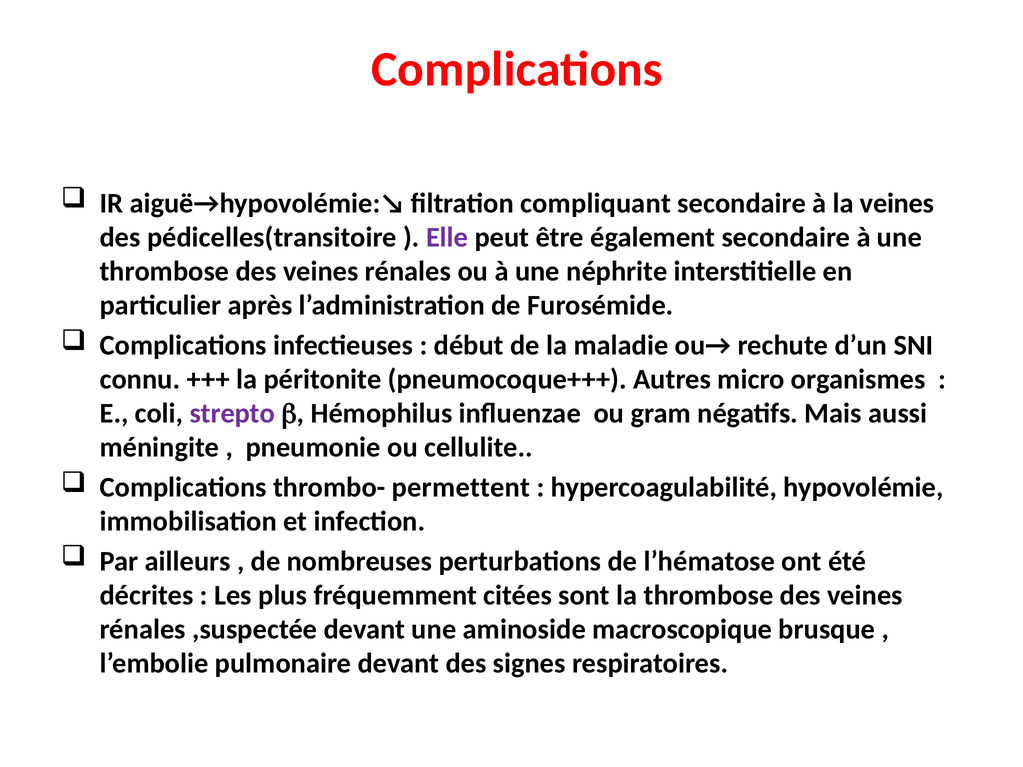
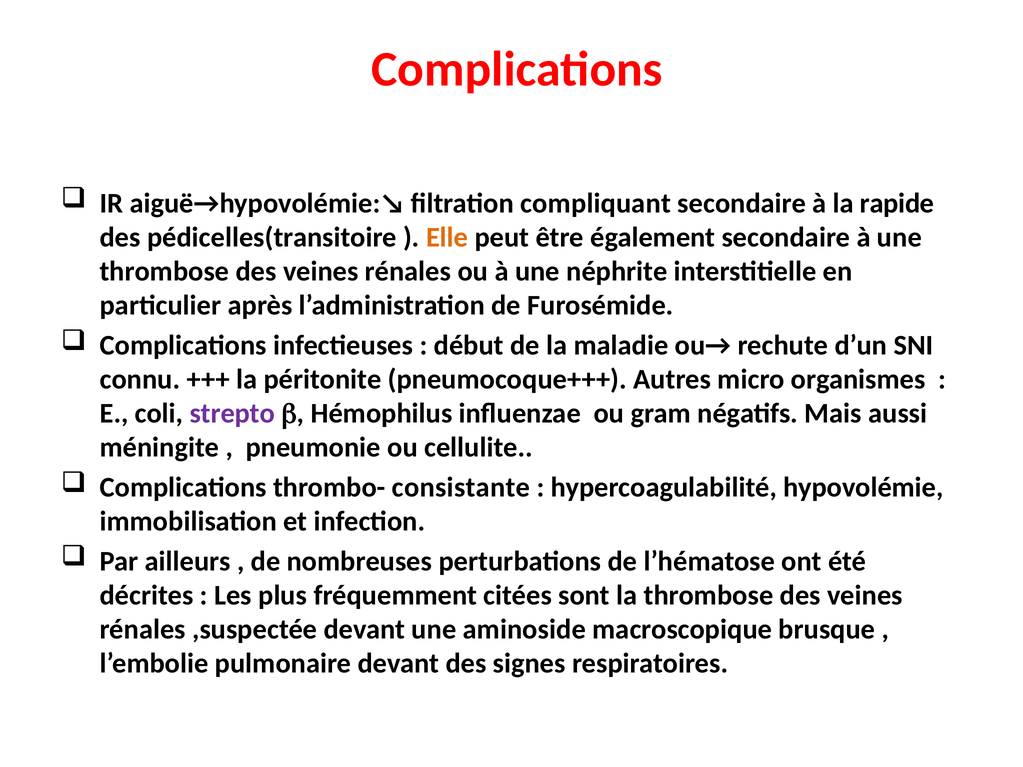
la veines: veines -> rapide
Elle colour: purple -> orange
permettent: permettent -> consistante
